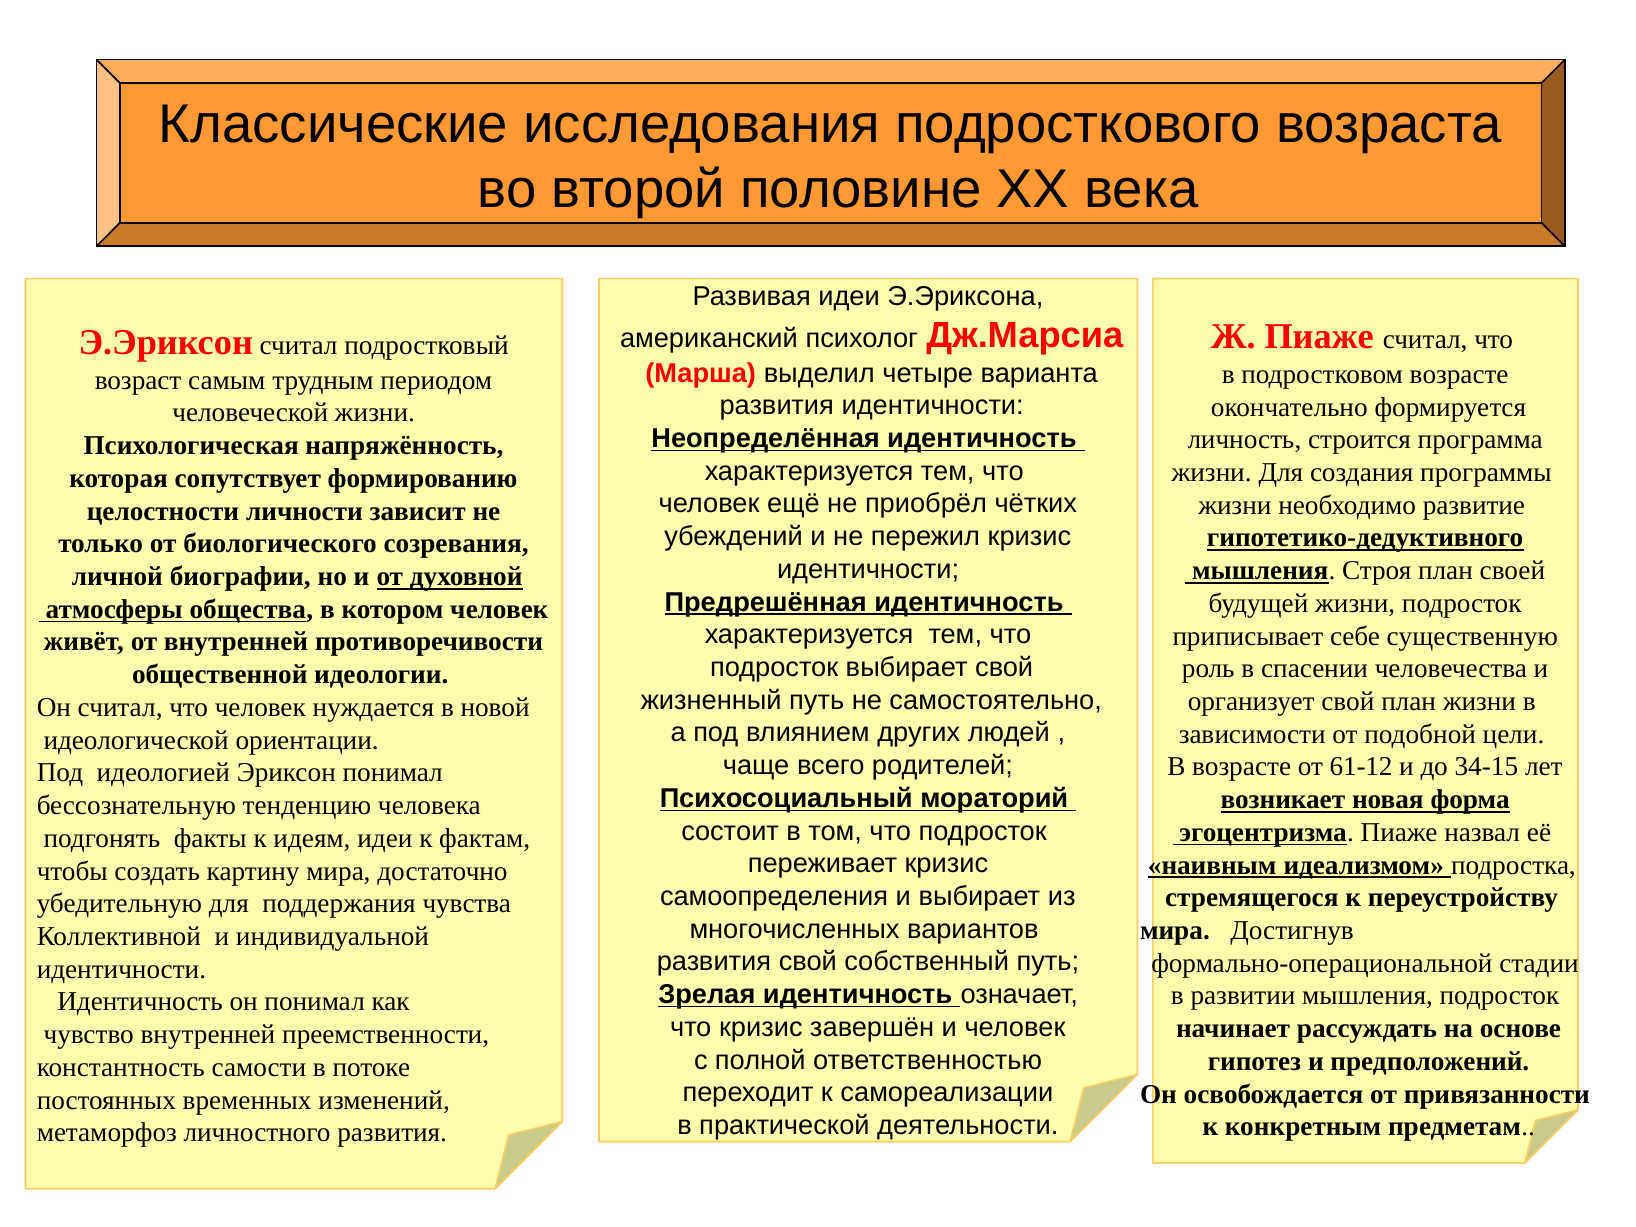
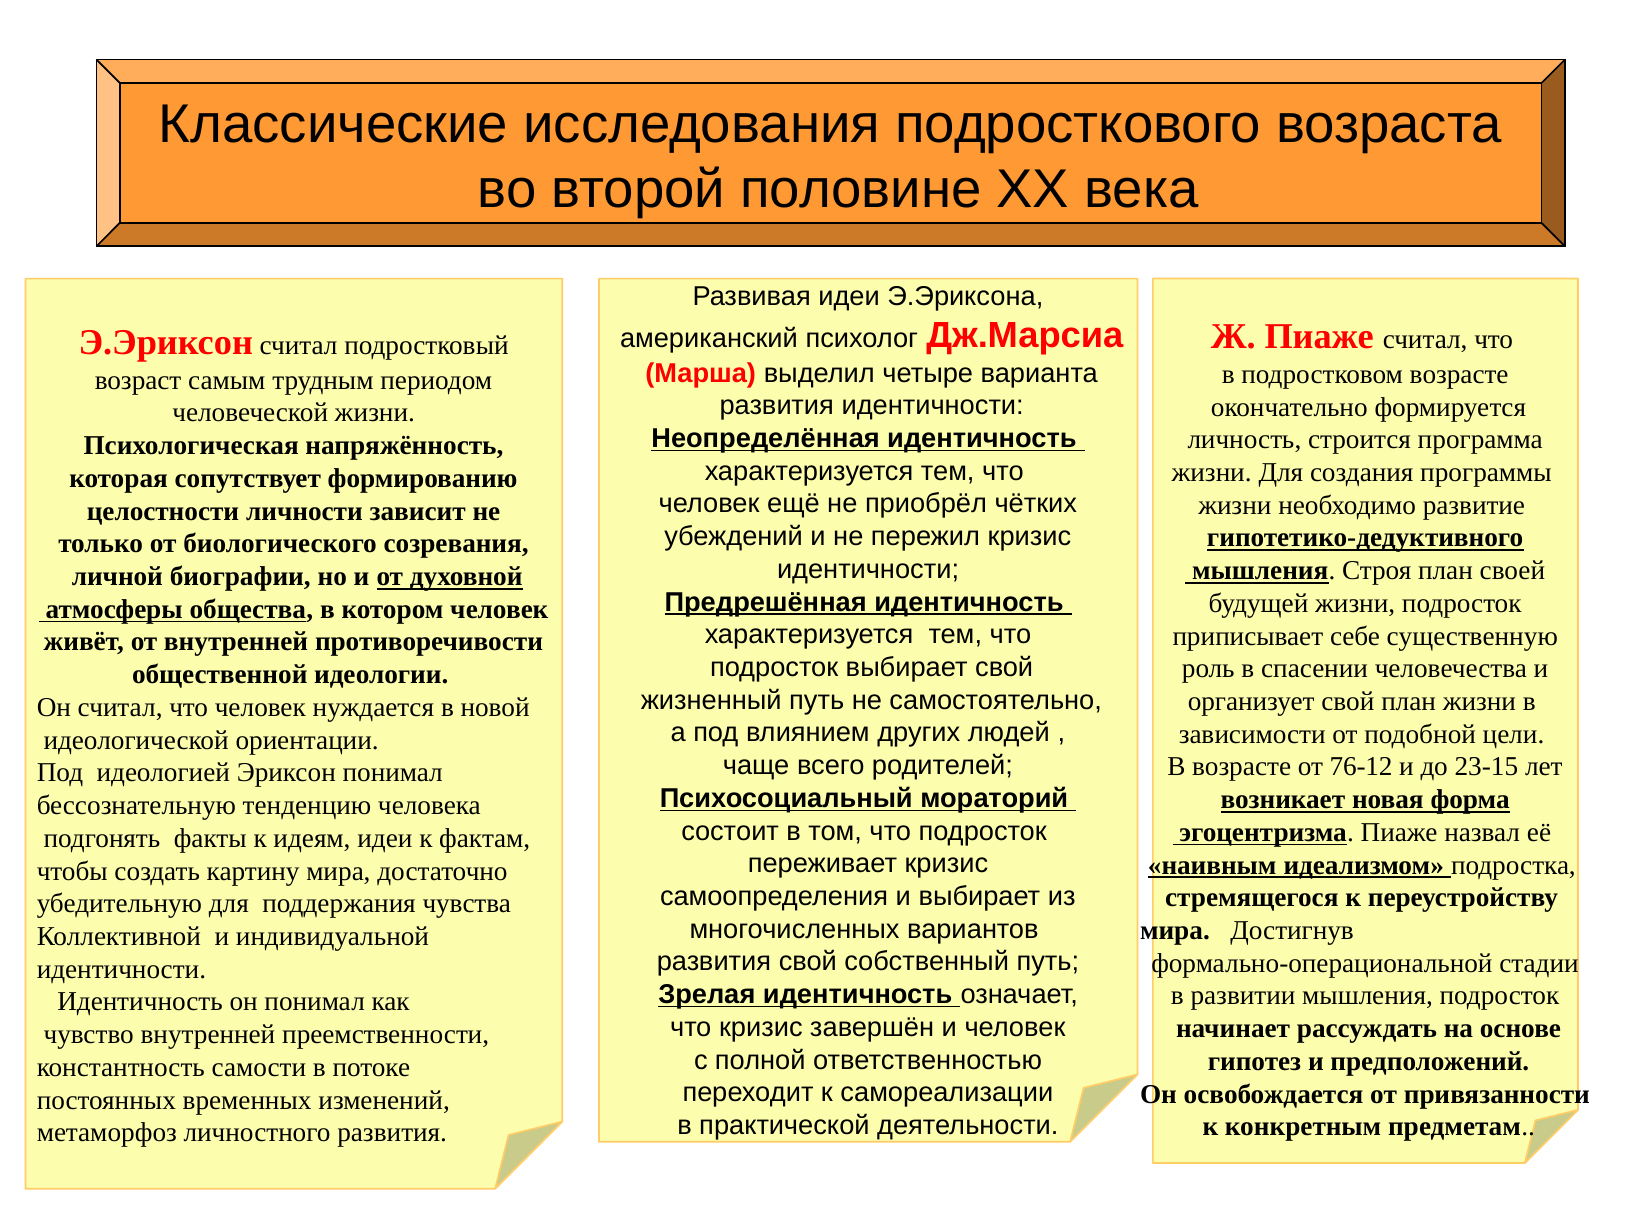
61-12: 61-12 -> 76-12
34-15: 34-15 -> 23-15
